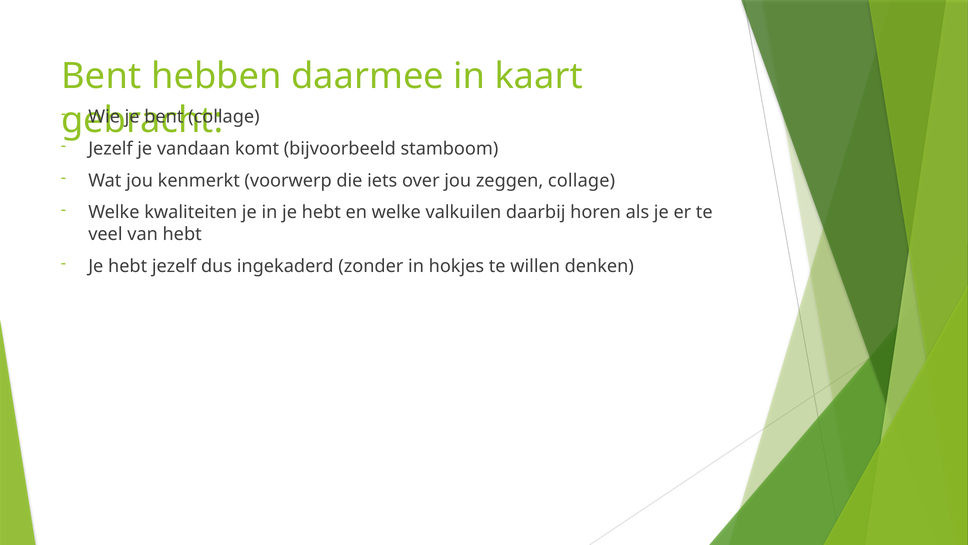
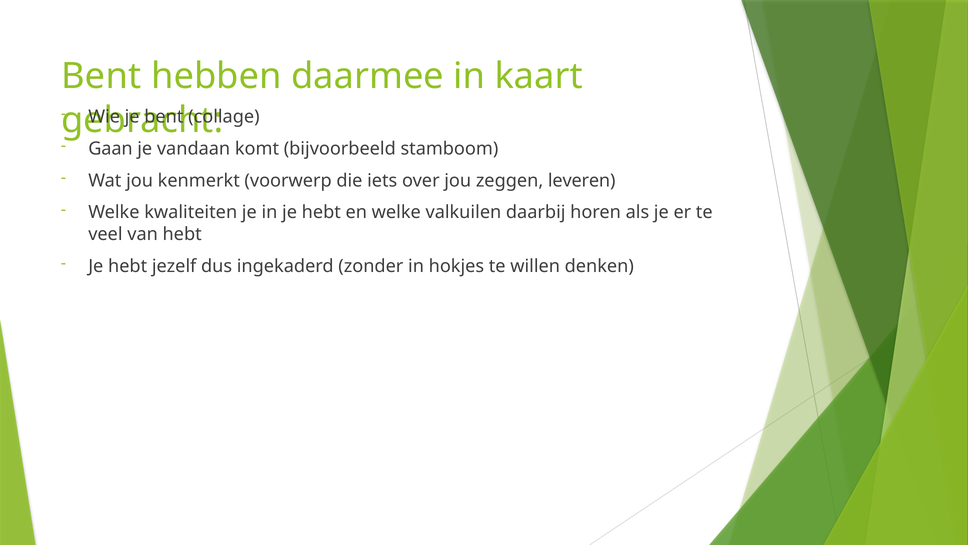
Jezelf at (110, 148): Jezelf -> Gaan
zeggen collage: collage -> leveren
